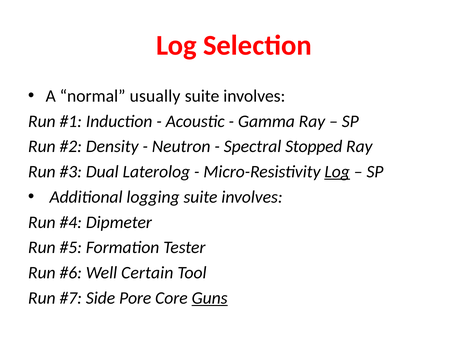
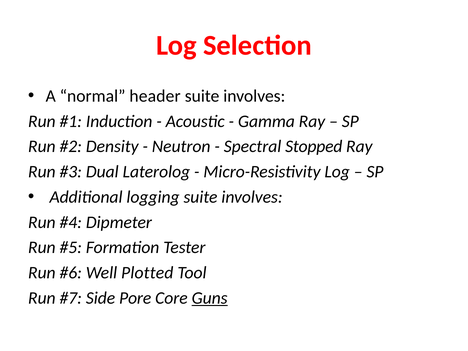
usually: usually -> header
Log at (337, 172) underline: present -> none
Certain: Certain -> Plotted
